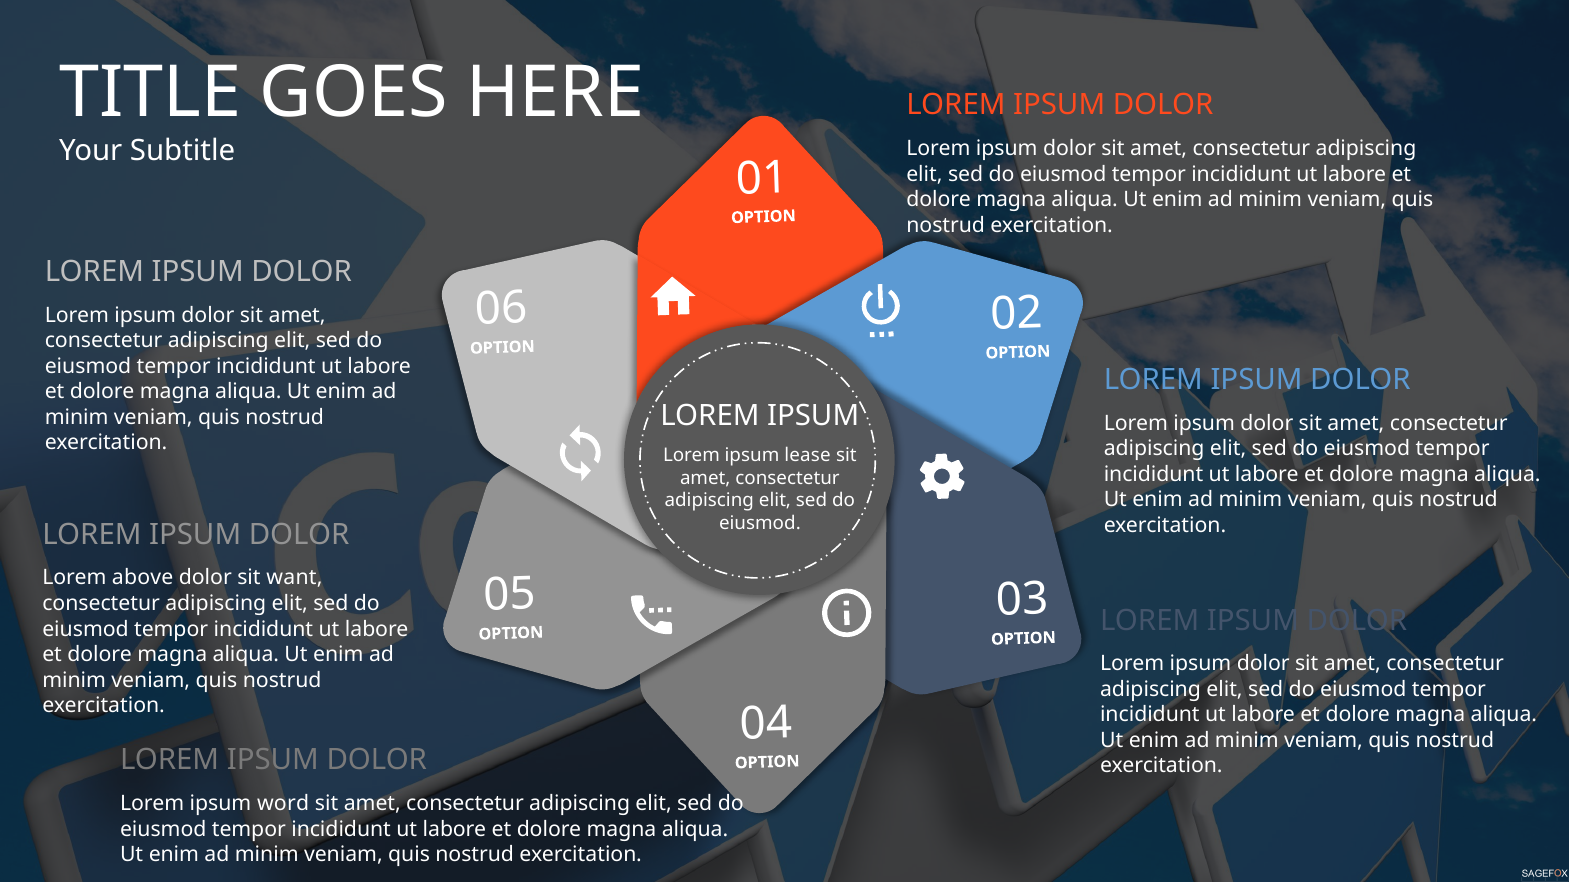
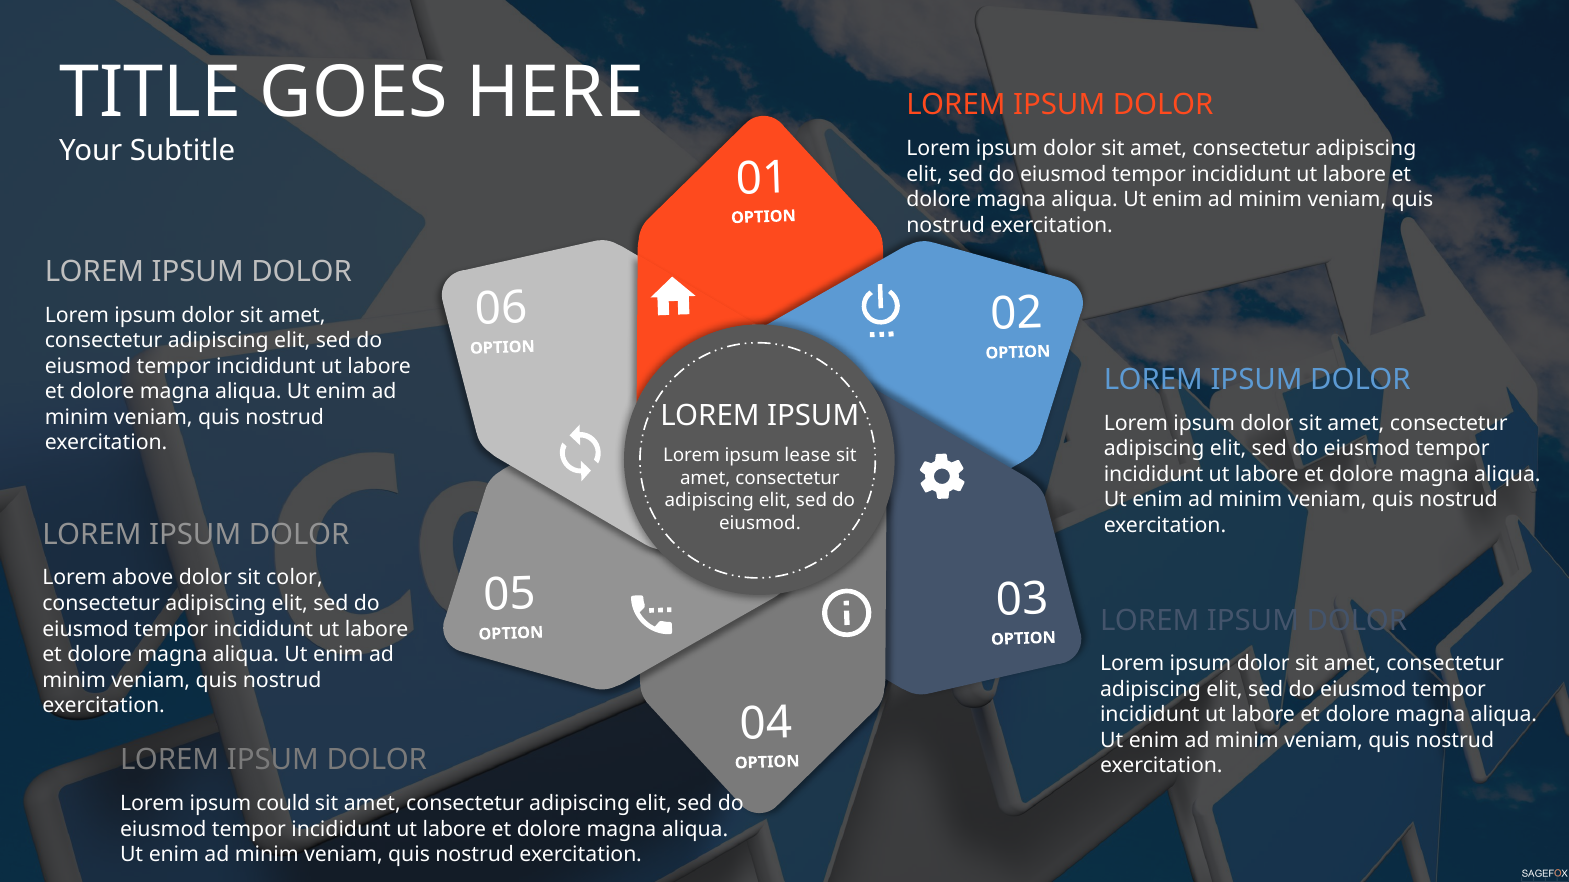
want: want -> color
word: word -> could
